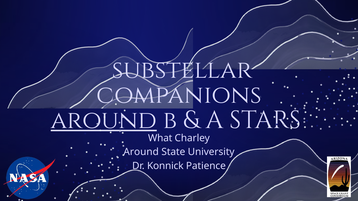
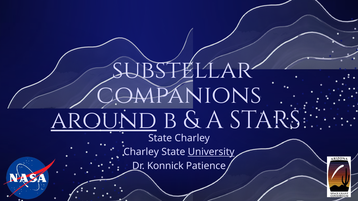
What at (160, 138): What -> State
Around at (141, 152): Around -> Charley
University underline: none -> present
